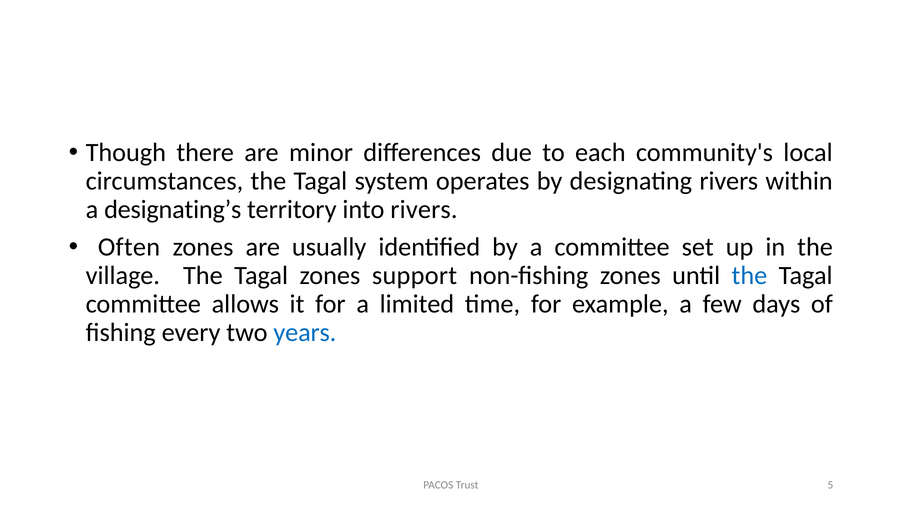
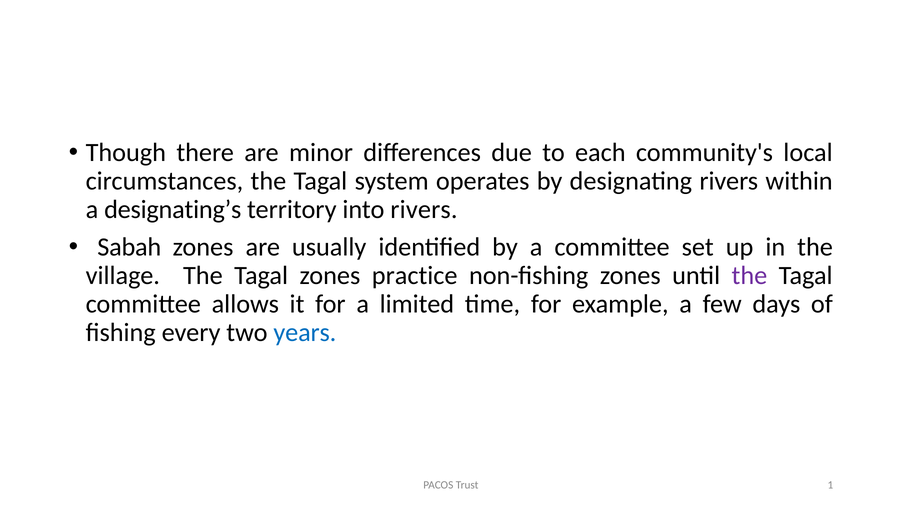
Often: Often -> Sabah
support: support -> practice
the at (749, 275) colour: blue -> purple
5: 5 -> 1
